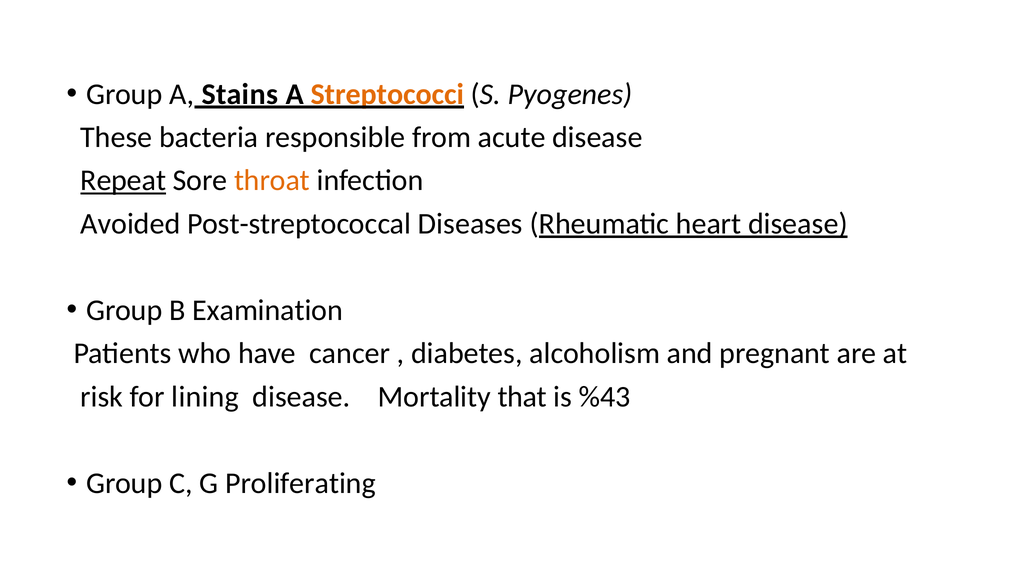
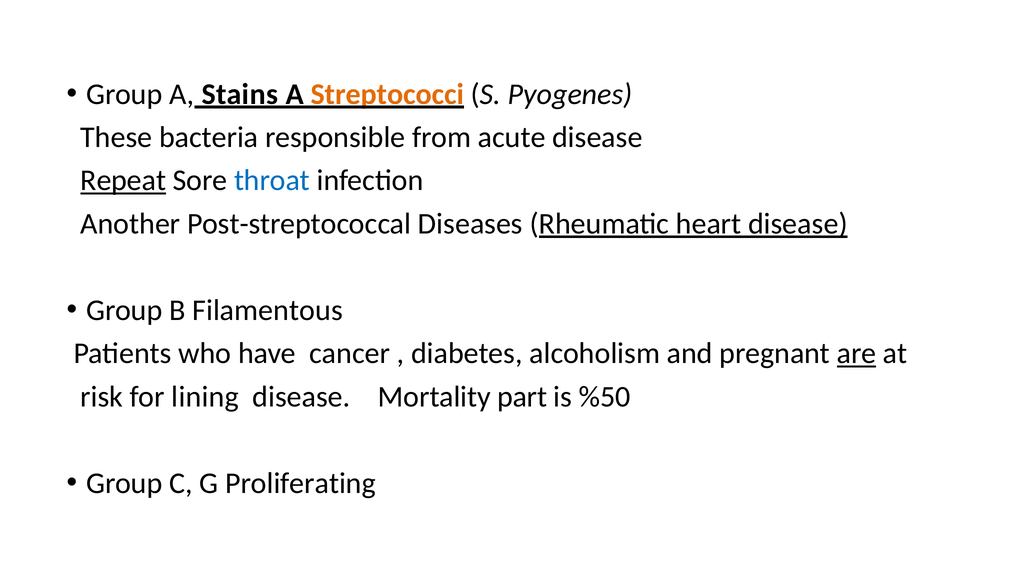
throat colour: orange -> blue
Avoided: Avoided -> Another
Examination: Examination -> Filamentous
are underline: none -> present
that: that -> part
%43: %43 -> %50
